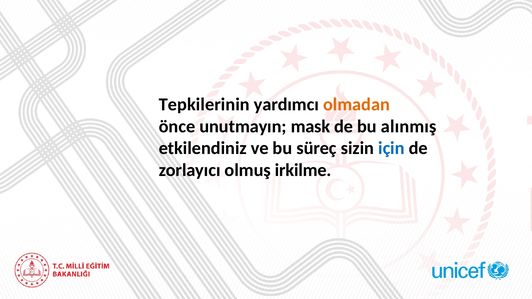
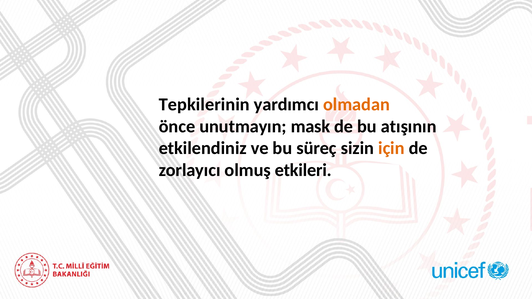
alınmış: alınmış -> atışının
için colour: blue -> orange
irkilme: irkilme -> etkileri
